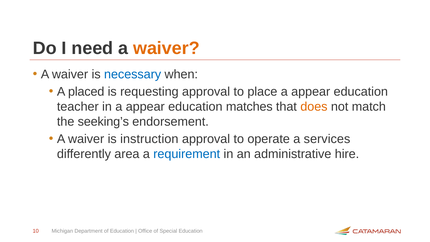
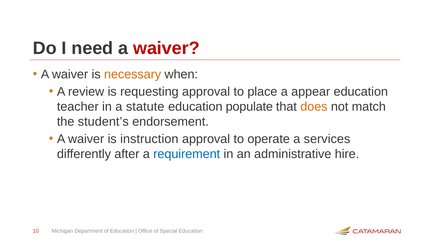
waiver at (166, 48) colour: orange -> red
necessary colour: blue -> orange
placed: placed -> review
in a appear: appear -> statute
matches: matches -> populate
seeking’s: seeking’s -> student’s
area: area -> after
